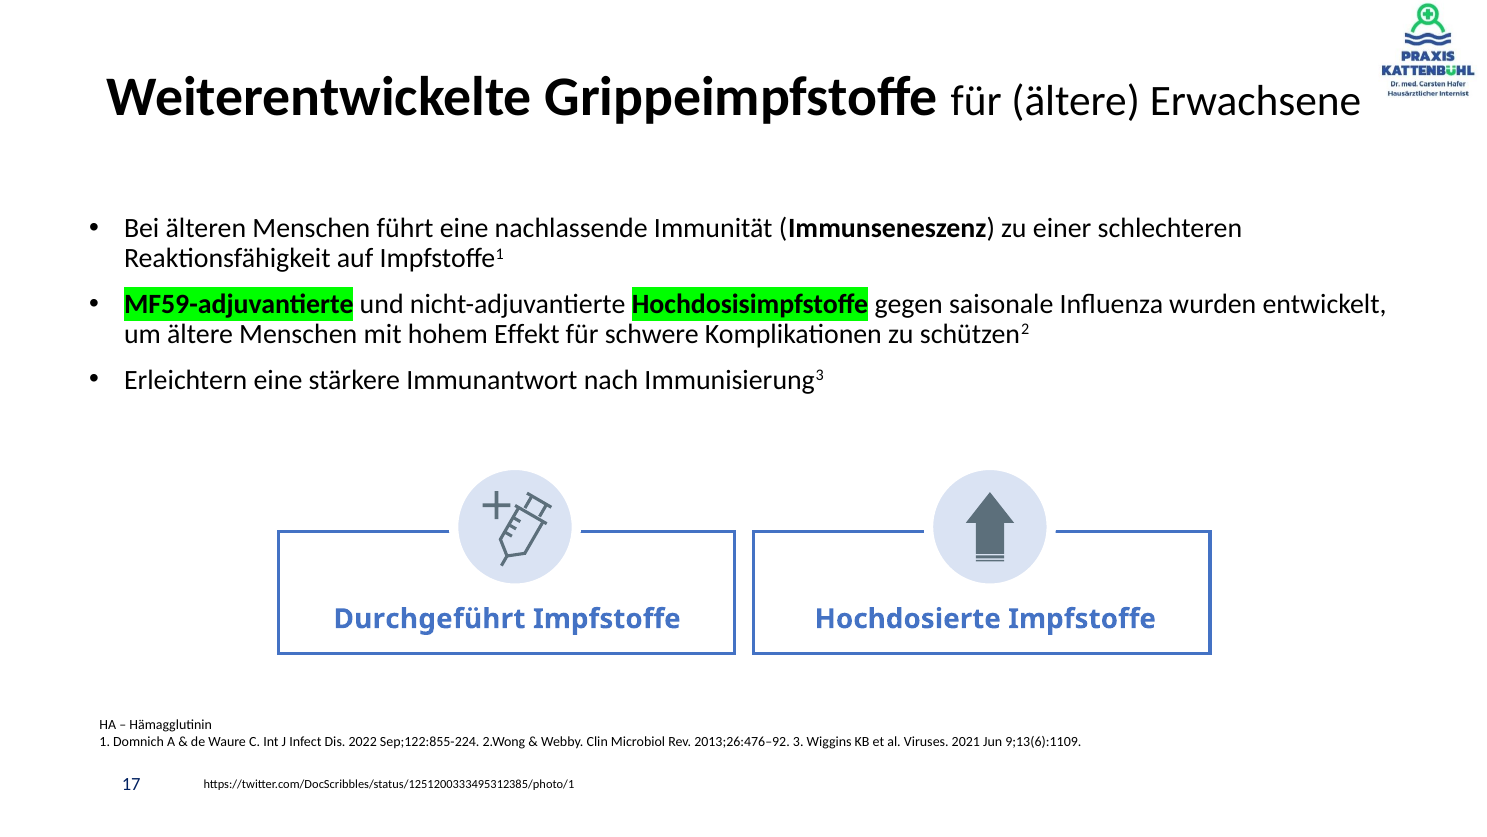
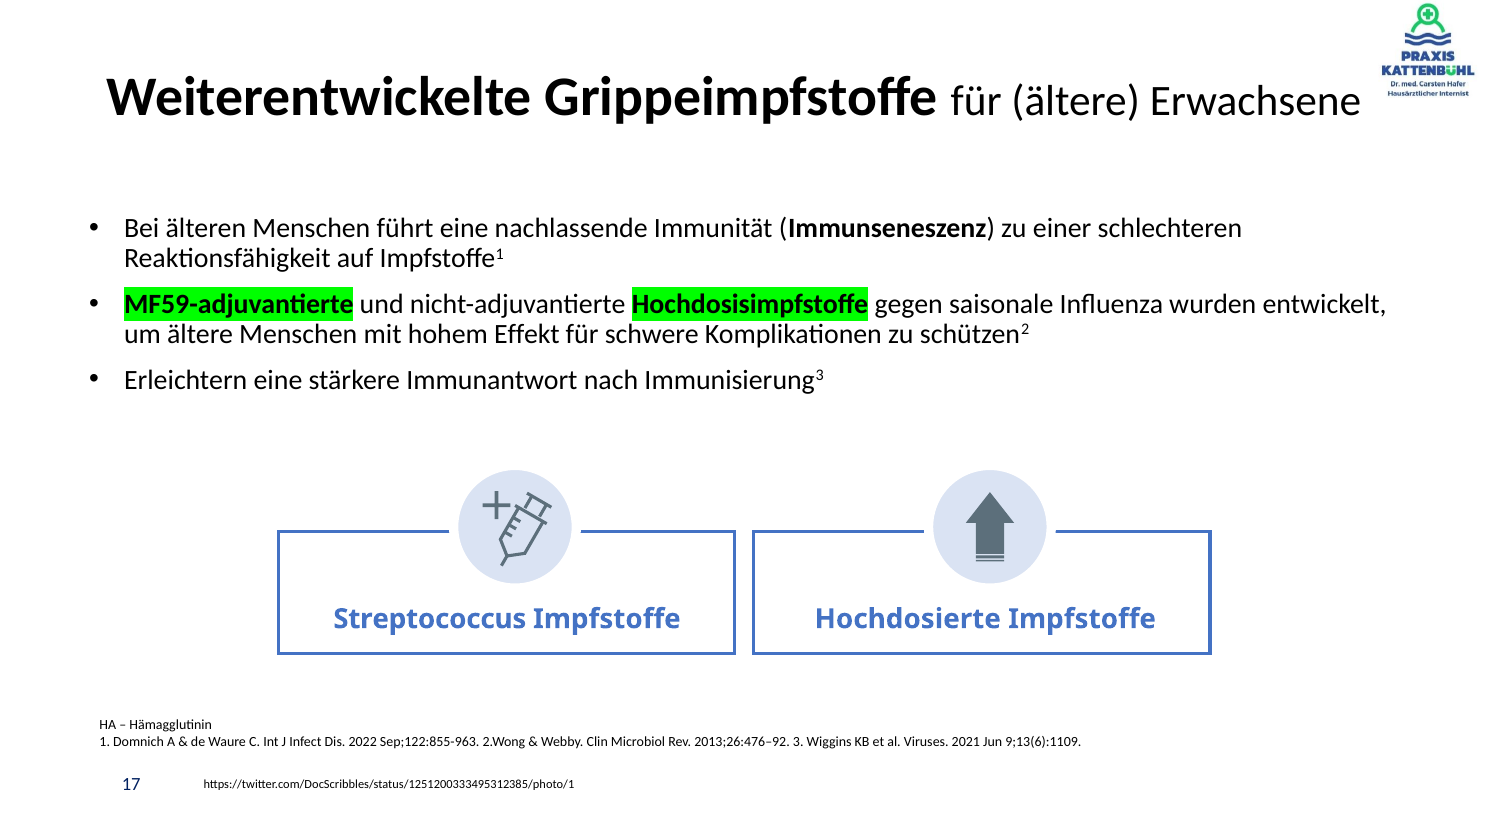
Durchgeführt: Durchgeführt -> Streptococcus
Sep;122:855-224: Sep;122:855-224 -> Sep;122:855-963
